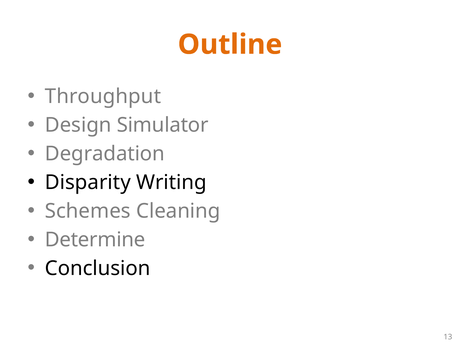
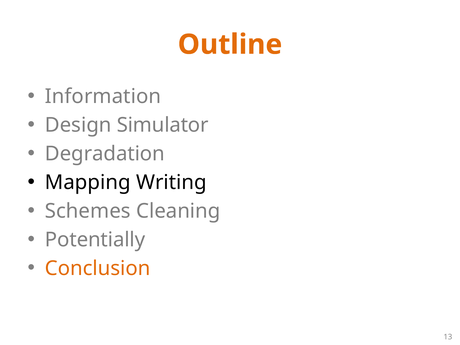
Throughput: Throughput -> Information
Disparity: Disparity -> Mapping
Determine: Determine -> Potentially
Conclusion colour: black -> orange
